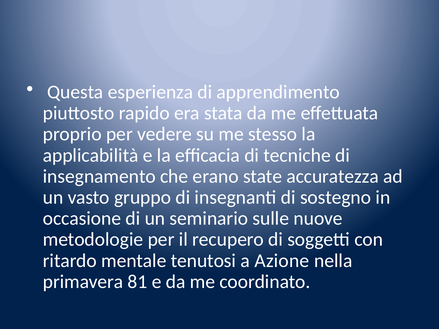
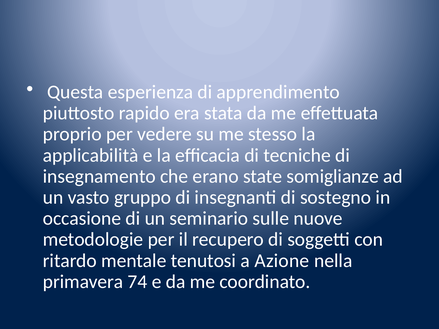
accuratezza: accuratezza -> somiglianze
81: 81 -> 74
